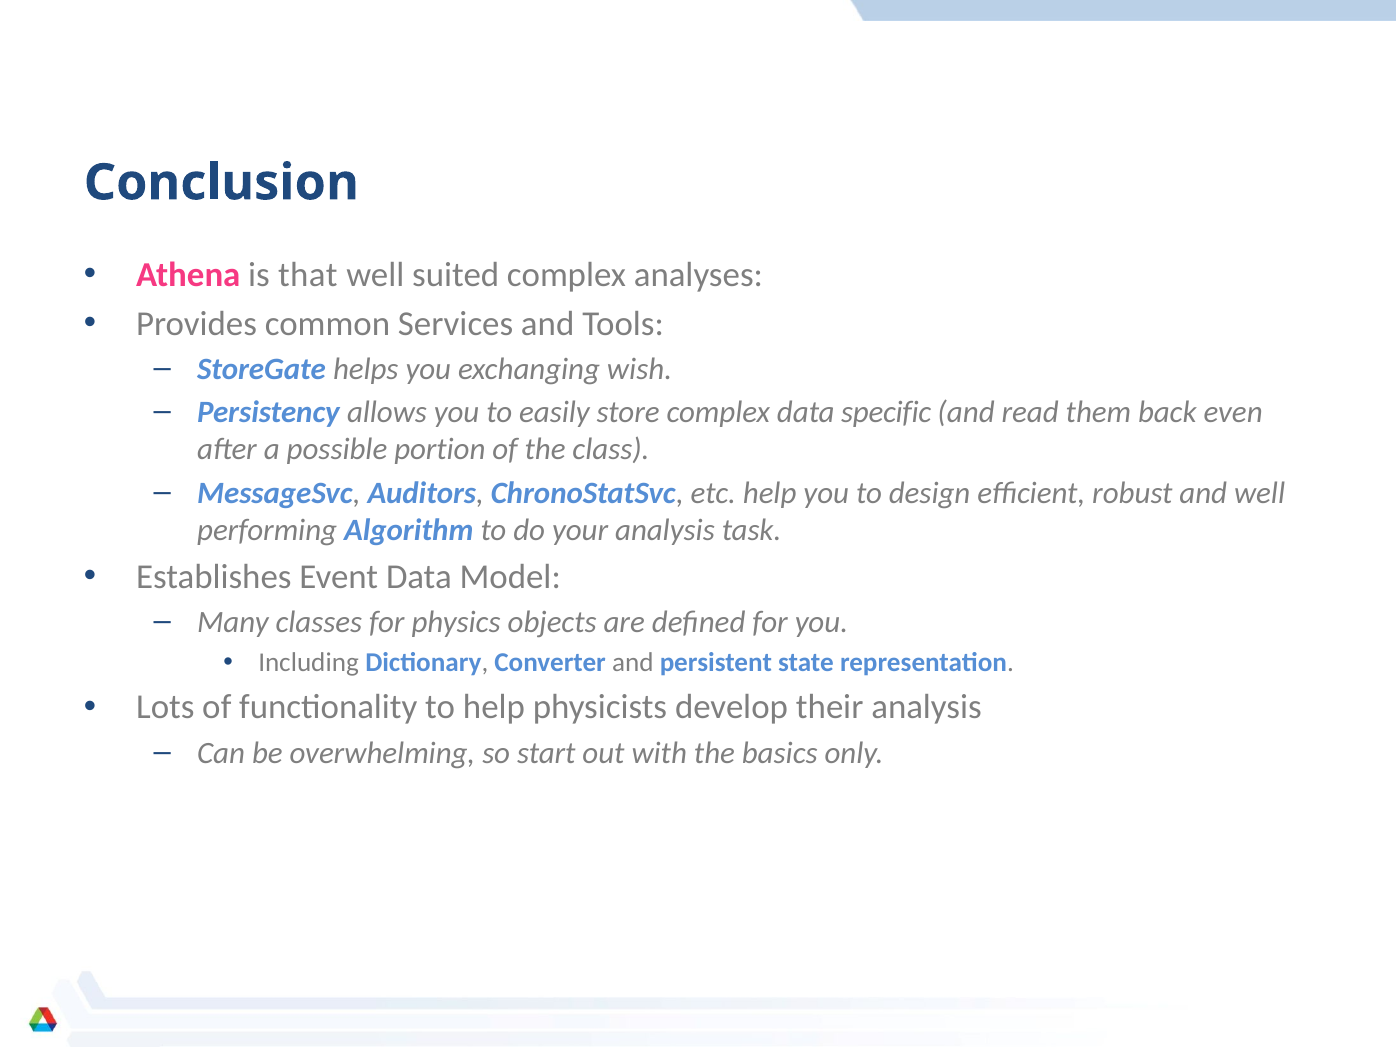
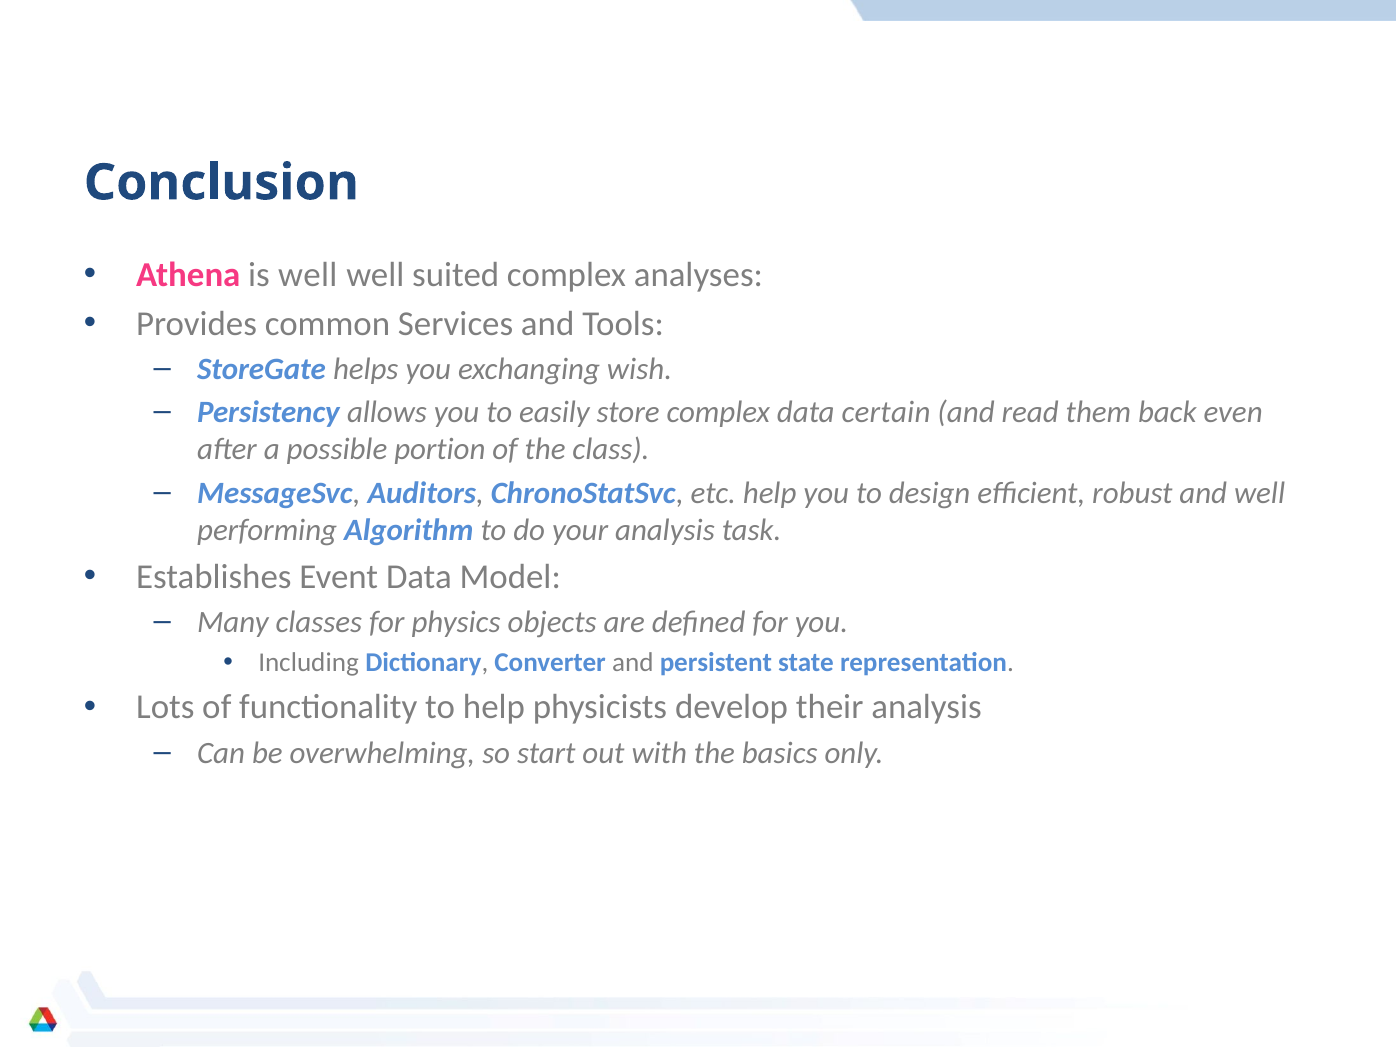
is that: that -> well
specific: specific -> certain
